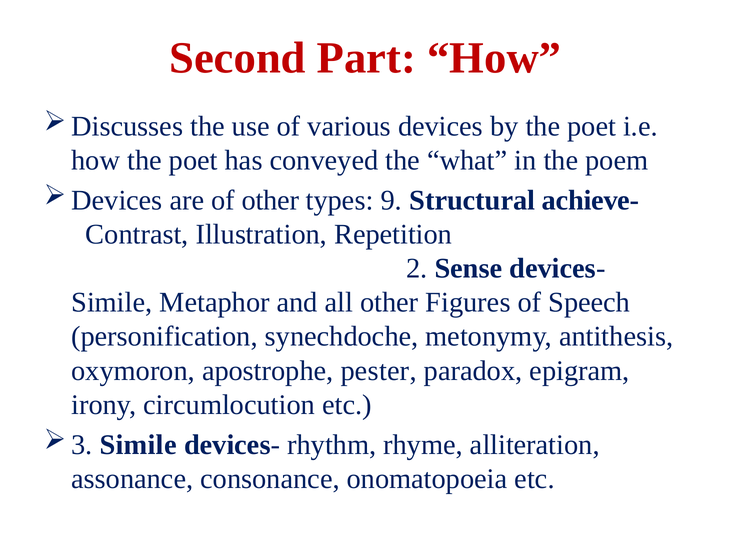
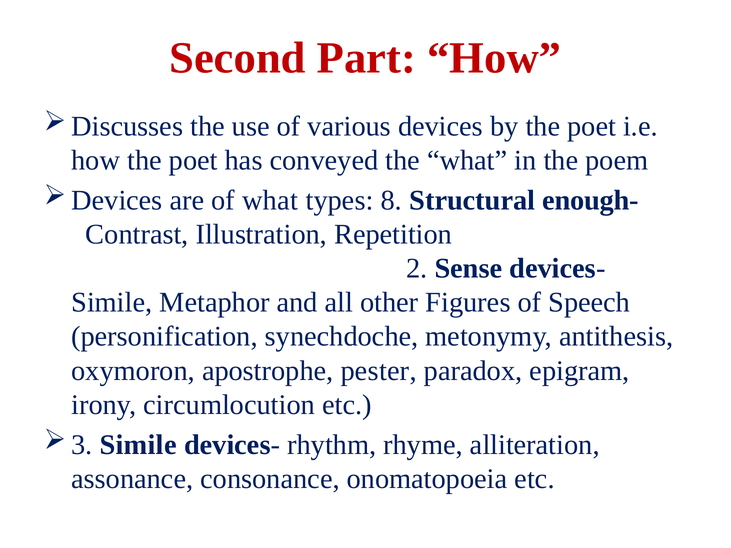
of other: other -> what
9: 9 -> 8
achieve-: achieve- -> enough-
